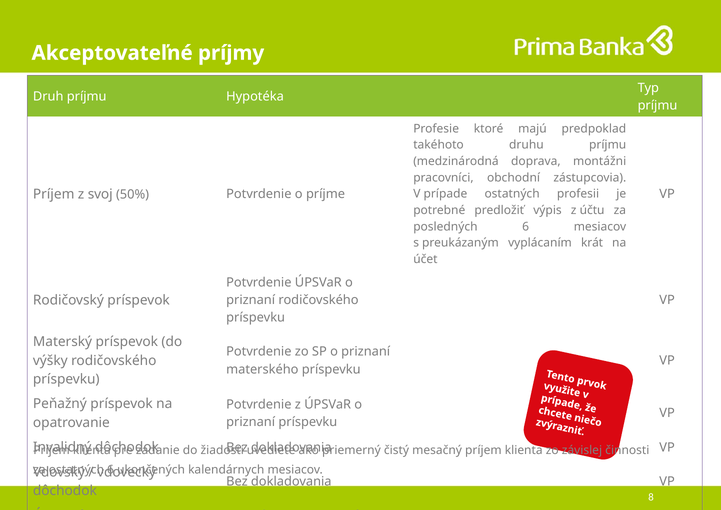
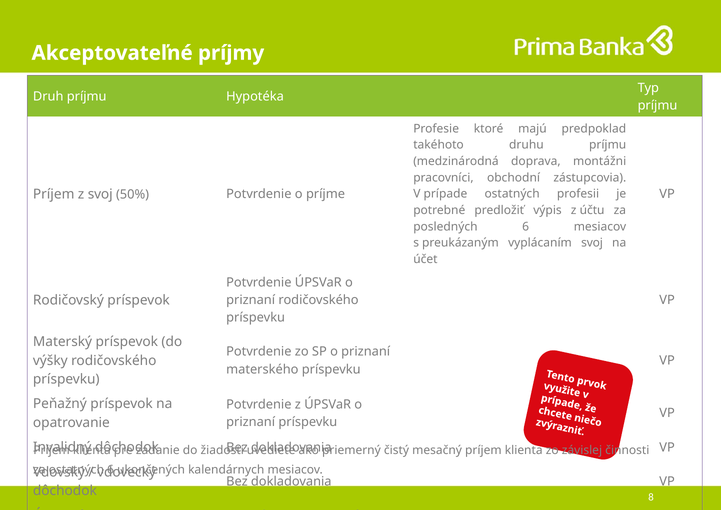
vyplácaním krát: krát -> svoj
